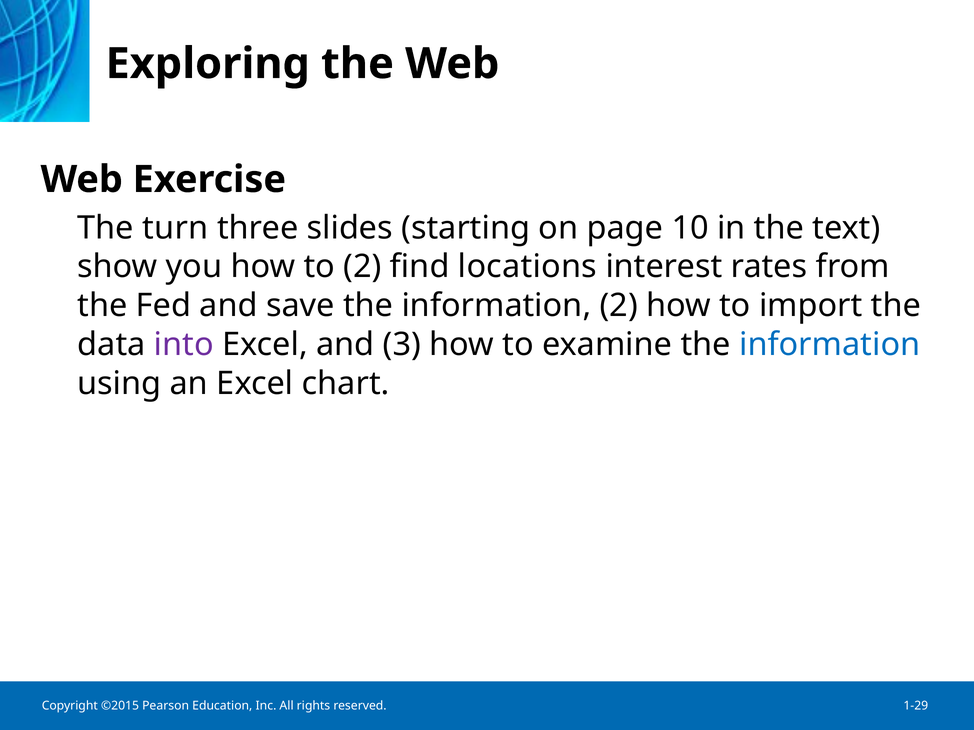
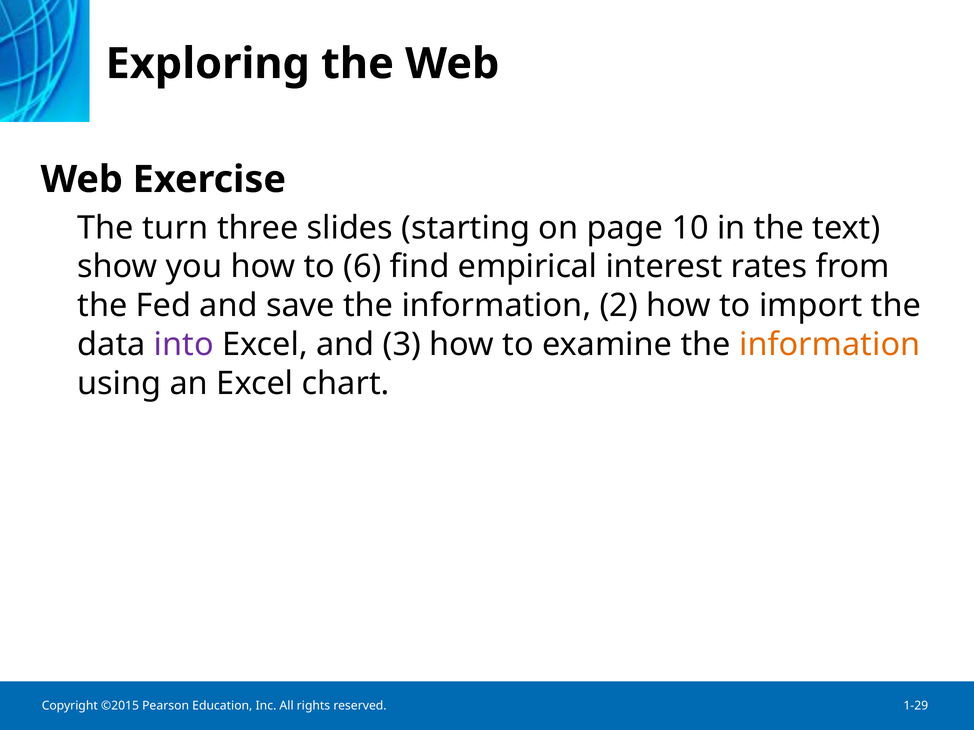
to 2: 2 -> 6
locations: locations -> empirical
information at (830, 345) colour: blue -> orange
